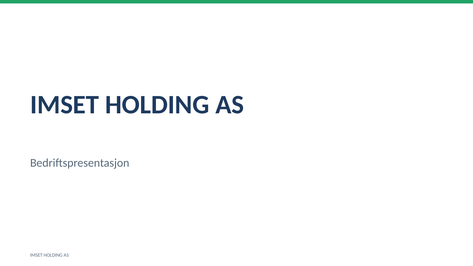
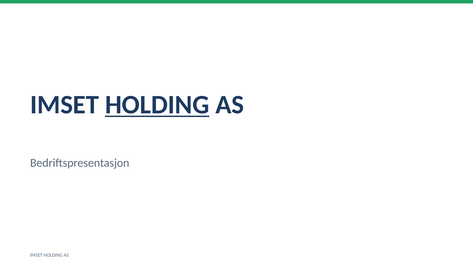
HOLDING at (157, 105) underline: none -> present
